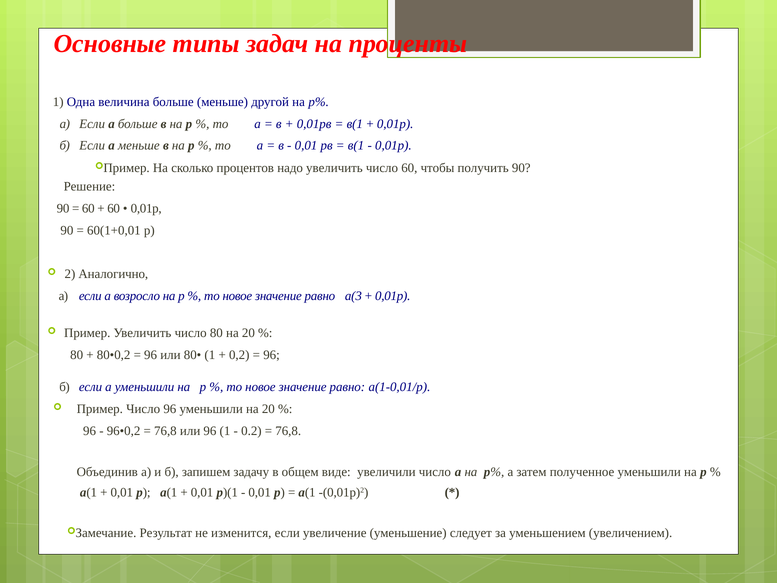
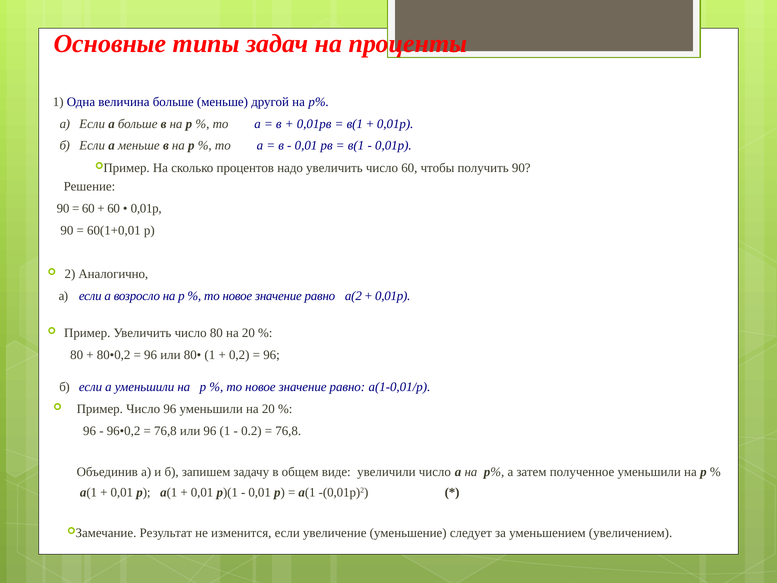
а(3: а(3 -> а(2
